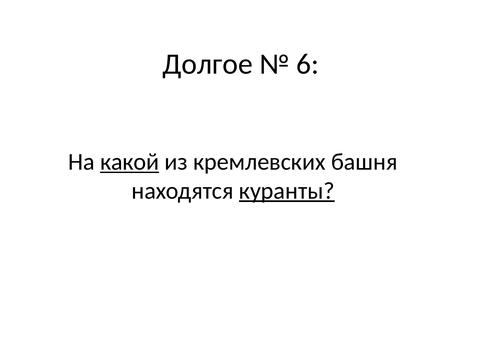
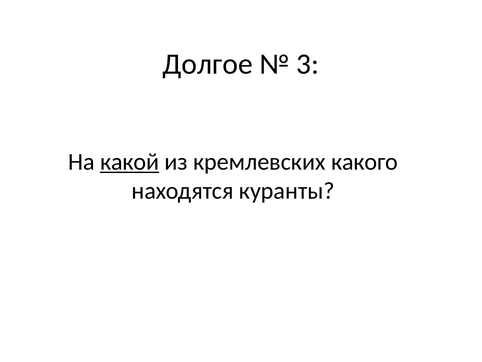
6: 6 -> 3
башня: башня -> какого
куранты underline: present -> none
